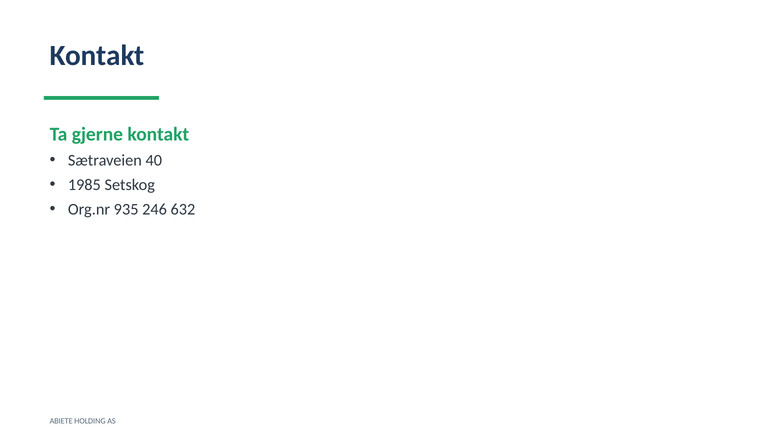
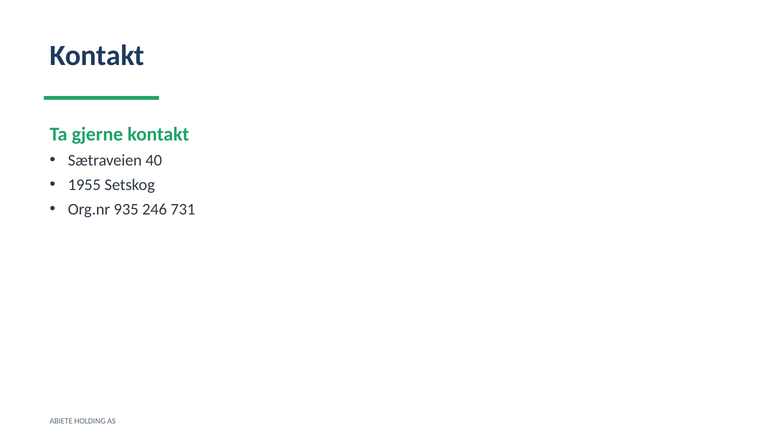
1985: 1985 -> 1955
632: 632 -> 731
